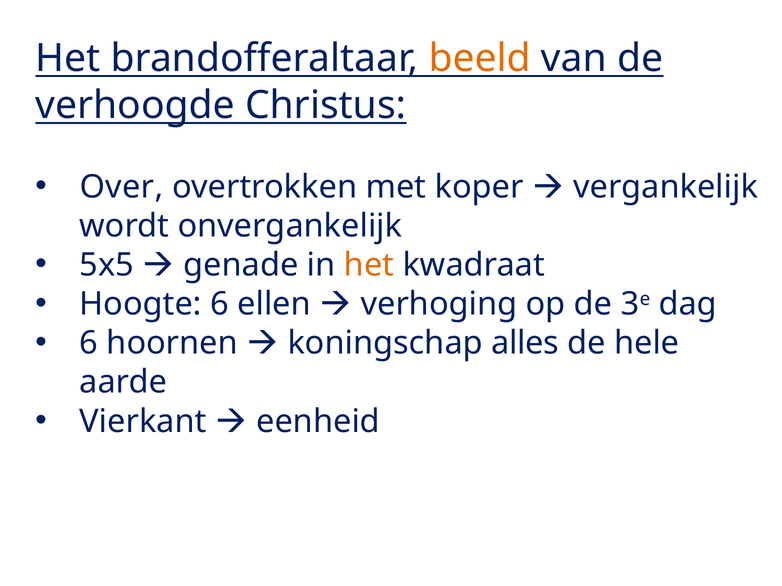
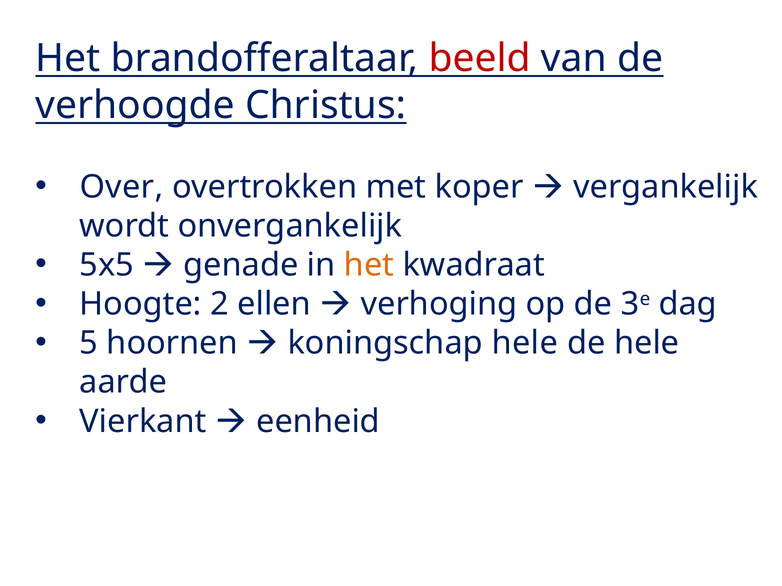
beeld colour: orange -> red
Hoogte 6: 6 -> 2
6 at (89, 343): 6 -> 5
koningschap alles: alles -> hele
